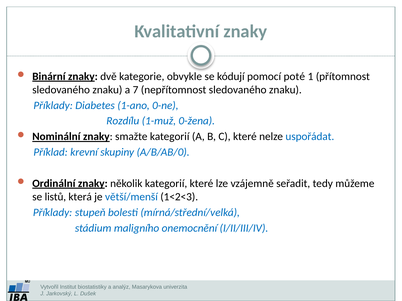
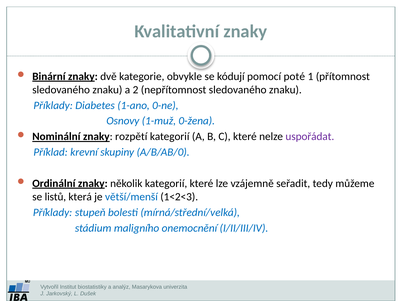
7: 7 -> 2
Rozdílu: Rozdílu -> Osnovy
smažte: smažte -> rozpětí
uspořádat colour: blue -> purple
